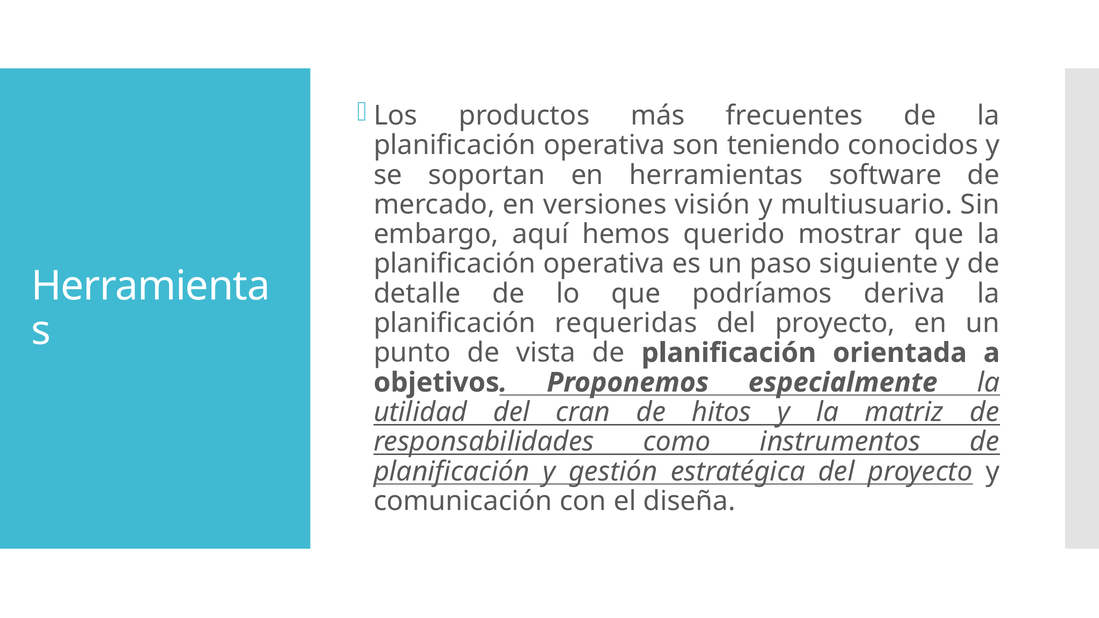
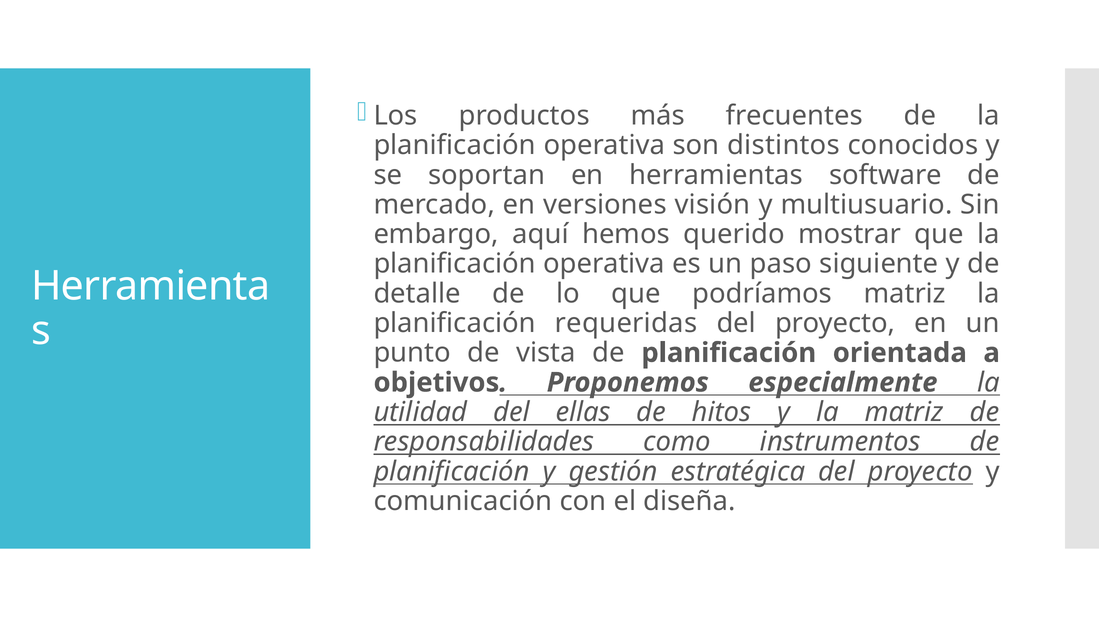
teniendo: teniendo -> distintos
podríamos deriva: deriva -> matriz
cran: cran -> ellas
